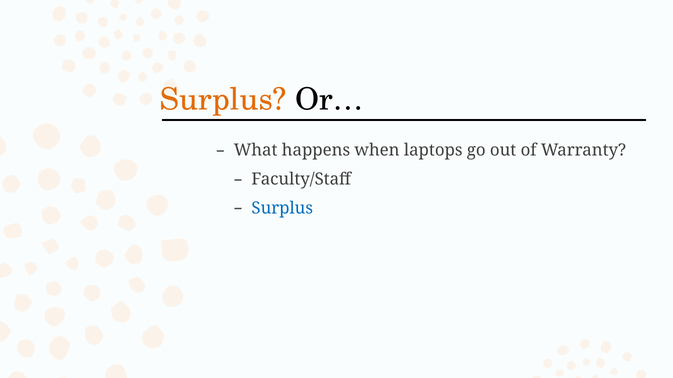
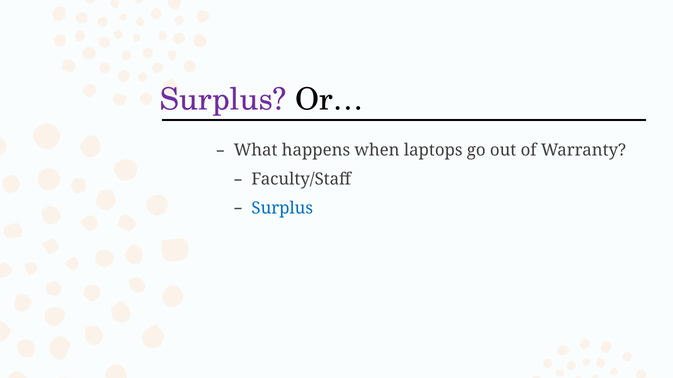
Surplus at (223, 100) colour: orange -> purple
